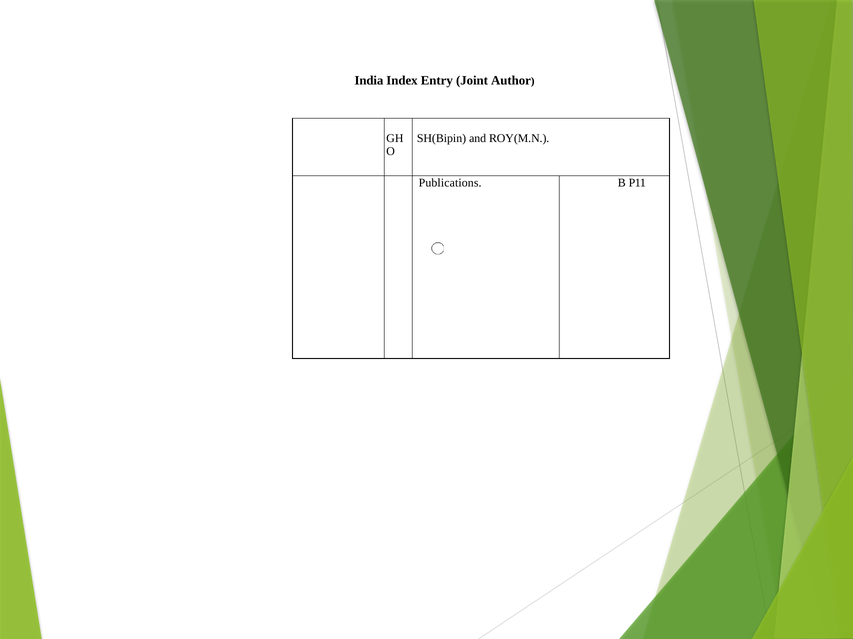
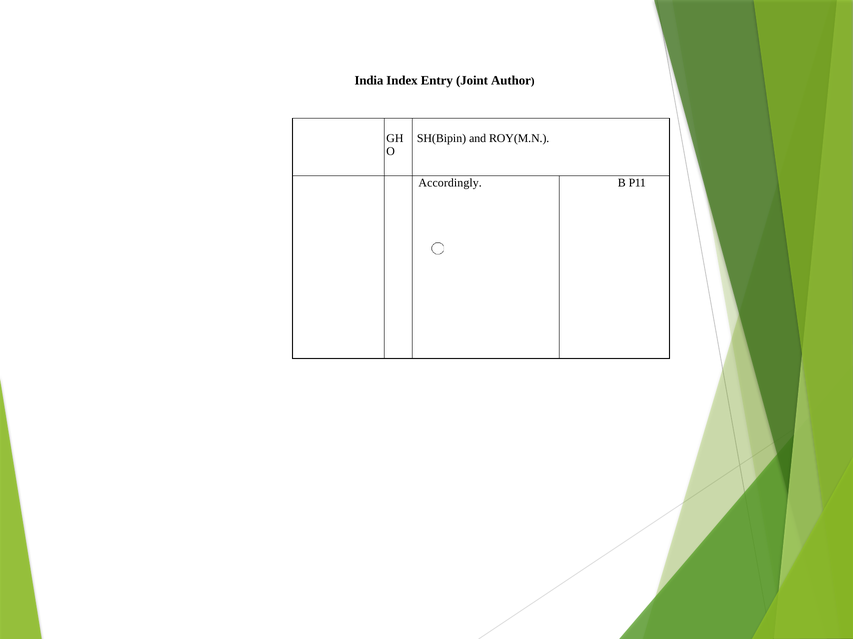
Publications: Publications -> Accordingly
